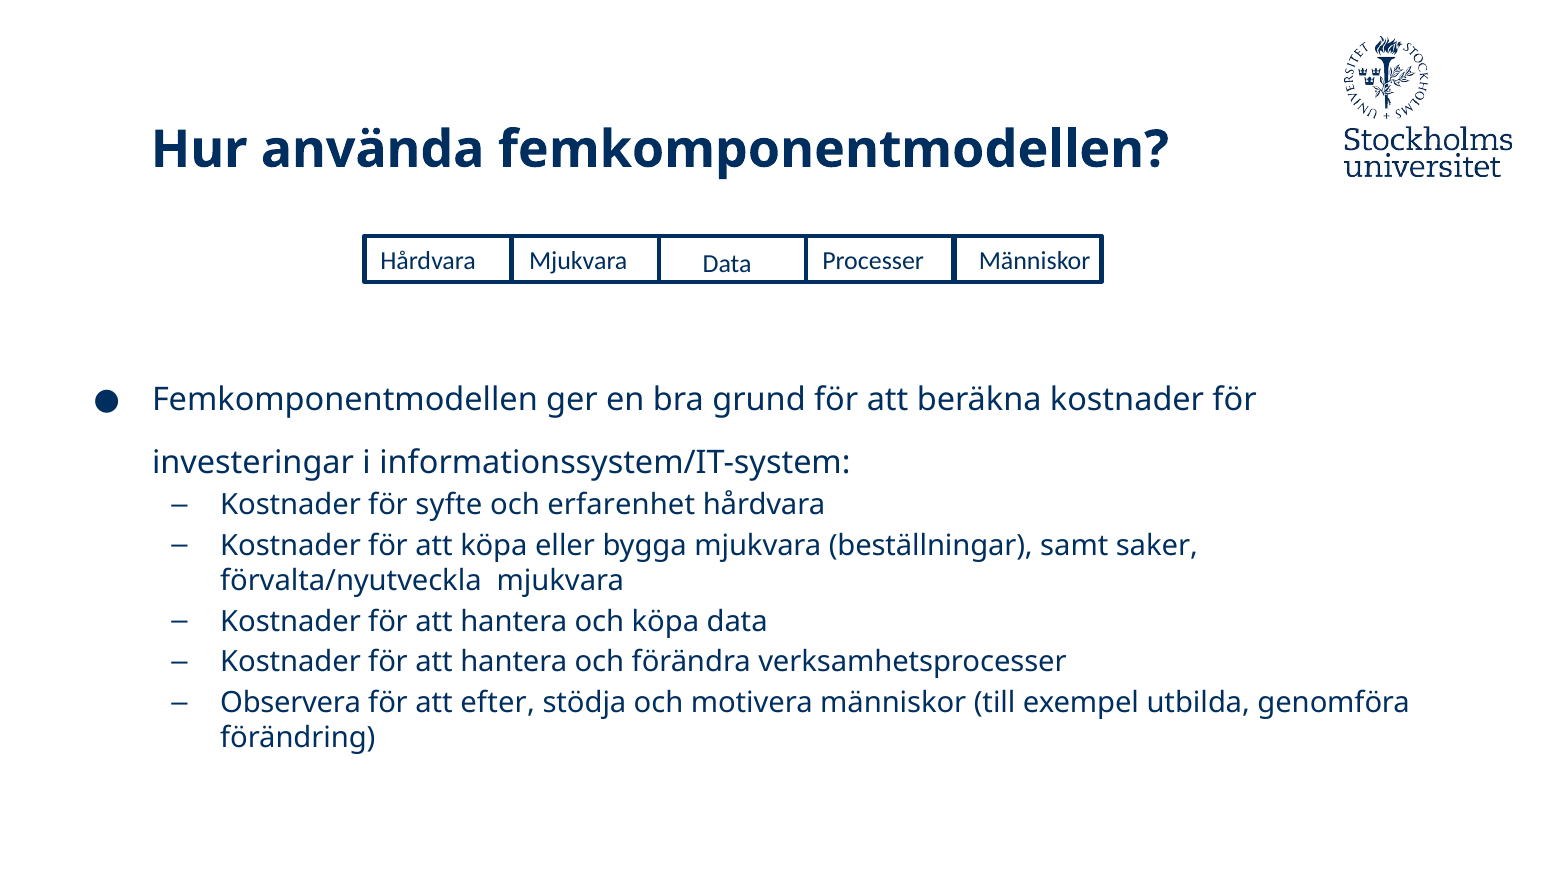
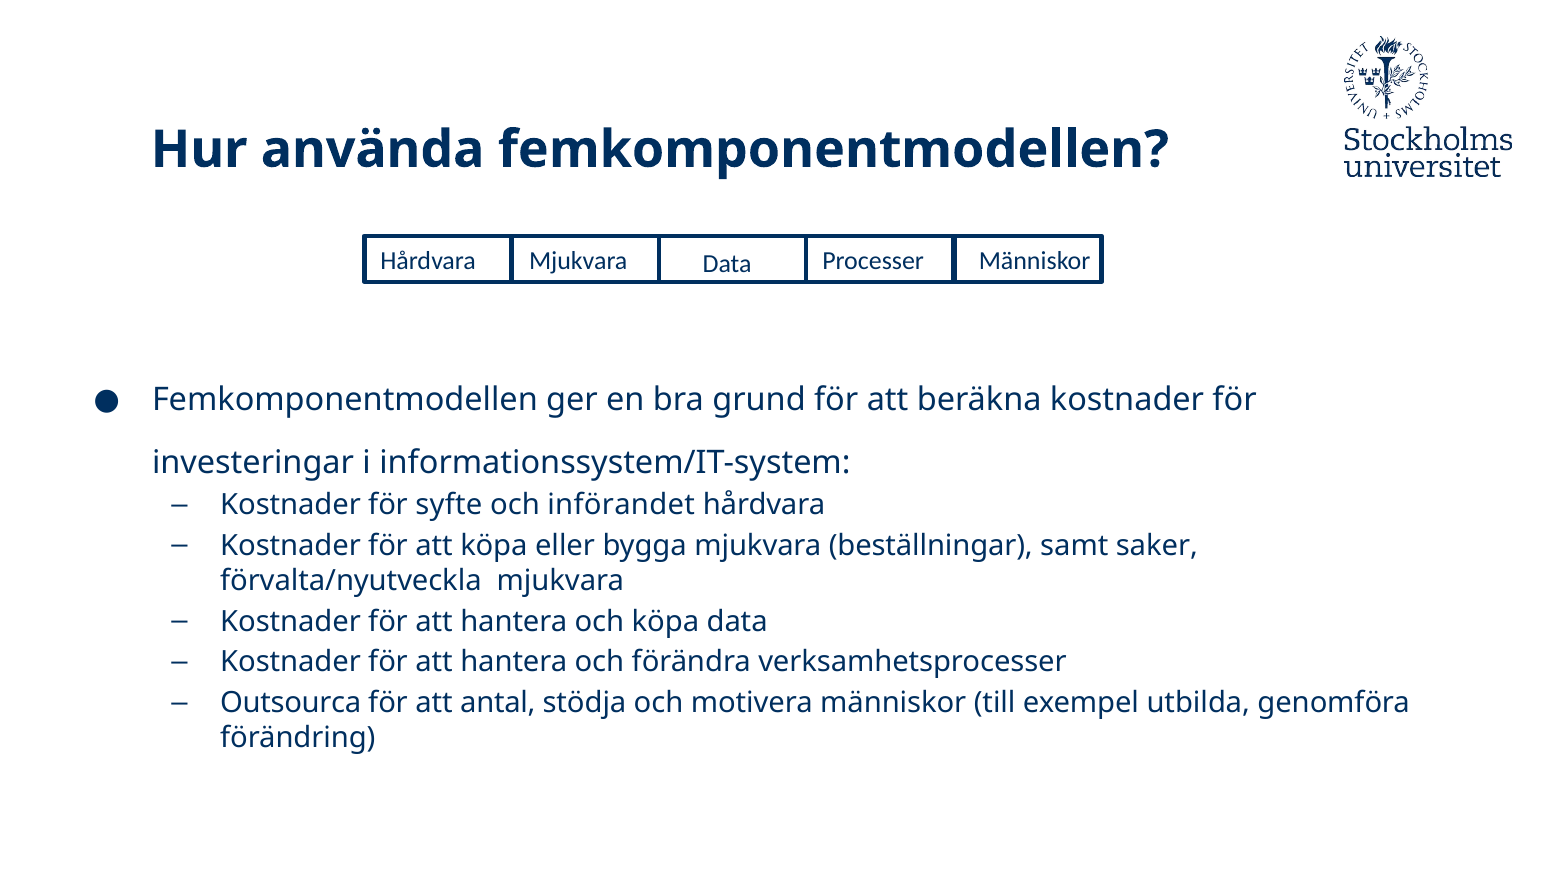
erfarenhet: erfarenhet -> införandet
Observera: Observera -> Outsourca
efter: efter -> antal
